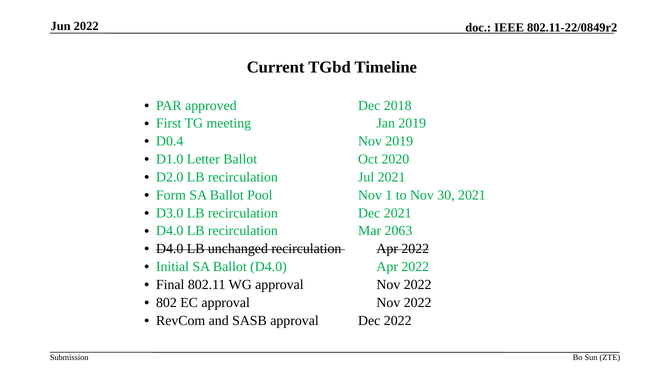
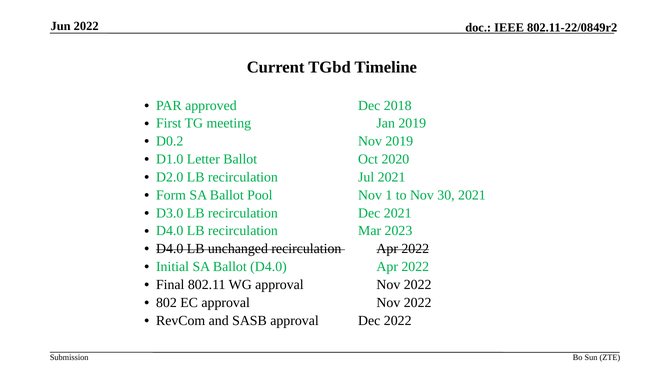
D0.4: D0.4 -> D0.2
2063: 2063 -> 2023
